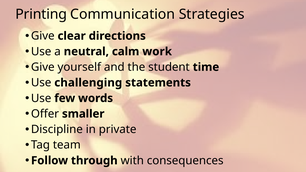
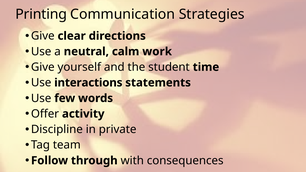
challenging: challenging -> interactions
smaller: smaller -> activity
